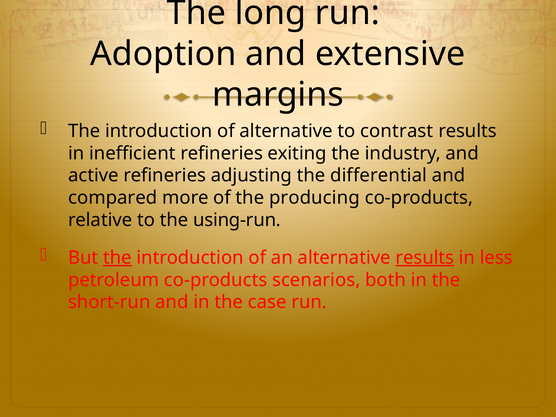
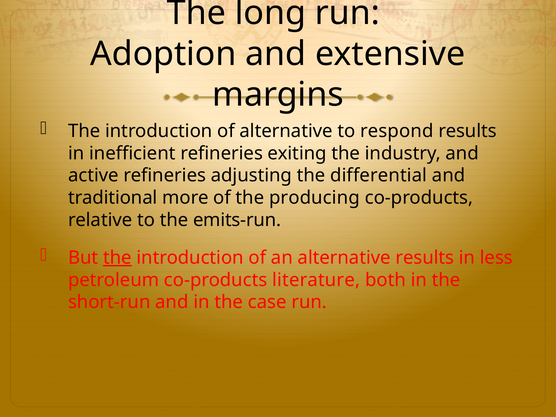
contrast: contrast -> respond
compared: compared -> traditional
using-run: using-run -> emits-run
results at (425, 258) underline: present -> none
scenarios: scenarios -> literature
